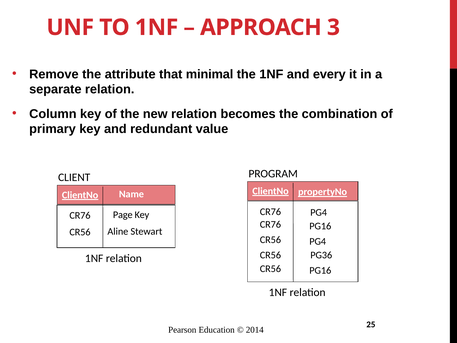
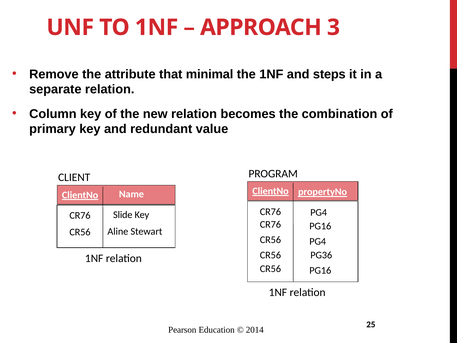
every: every -> steps
Page: Page -> Slide
